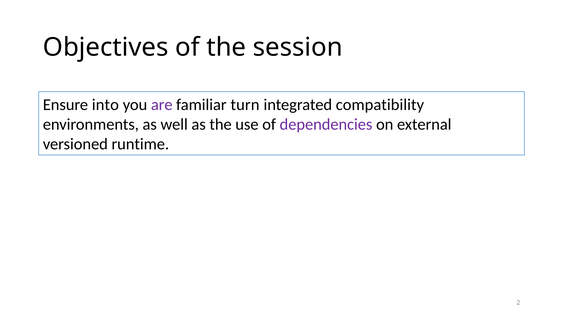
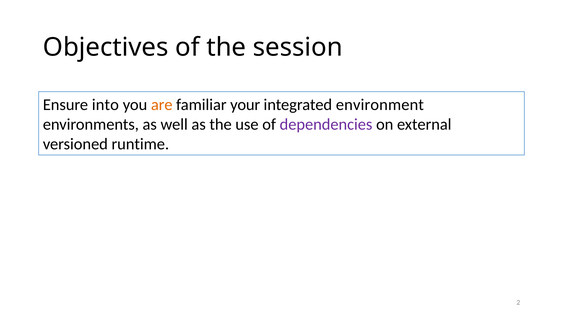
are colour: purple -> orange
turn: turn -> your
compatibility: compatibility -> environment
